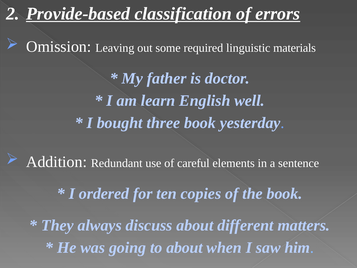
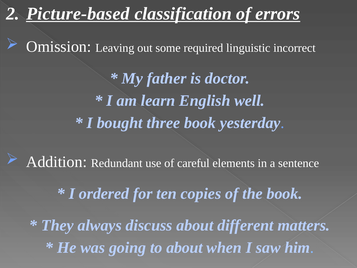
Provide-based: Provide-based -> Picture-based
materials: materials -> incorrect
